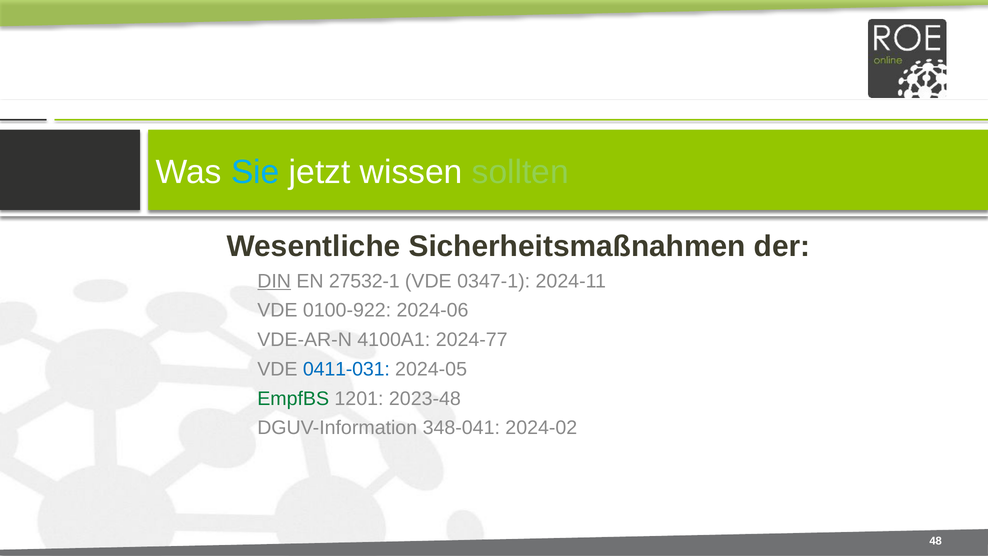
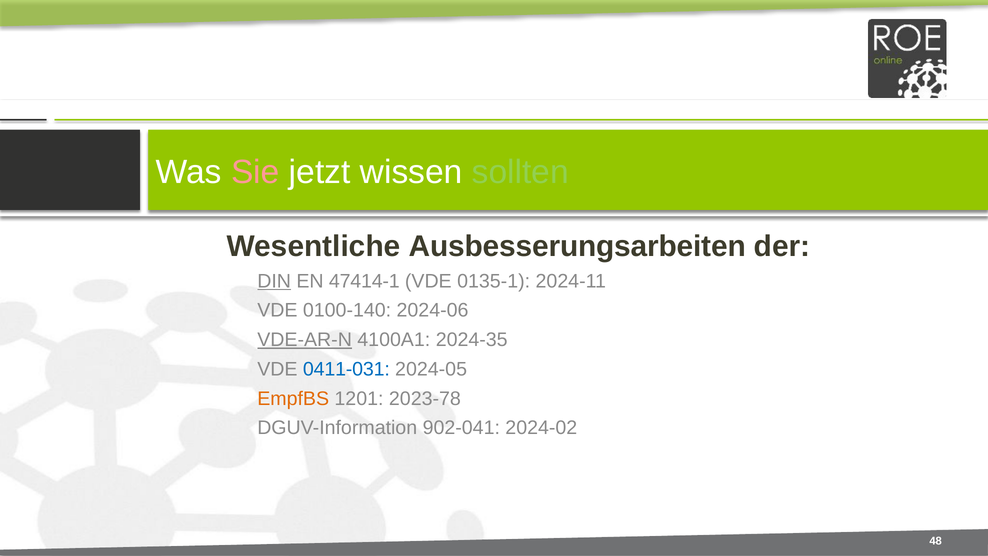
Sie colour: light blue -> pink
Sicherheitsmaßnahmen: Sicherheitsmaßnahmen -> Ausbesserungsarbeiten
27532-1: 27532-1 -> 47414-1
0347-1: 0347-1 -> 0135-1
0100-922: 0100-922 -> 0100-140
VDE-AR-N underline: none -> present
2024-77: 2024-77 -> 2024-35
EmpfBS colour: green -> orange
2023-48: 2023-48 -> 2023-78
348-041: 348-041 -> 902-041
